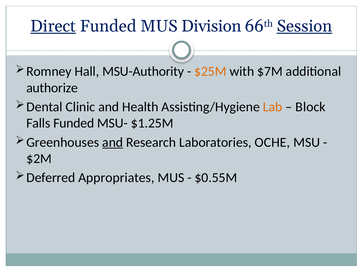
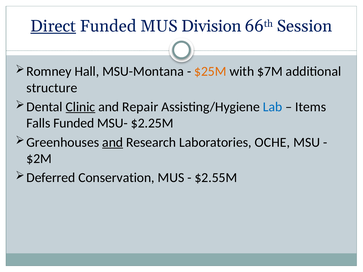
Session underline: present -> none
MSU-Authority: MSU-Authority -> MSU-Montana
authorize: authorize -> structure
Clinic underline: none -> present
Health: Health -> Repair
Lab colour: orange -> blue
Block: Block -> Items
$1.25M: $1.25M -> $2.25M
Appropriates: Appropriates -> Conservation
$0.55M: $0.55M -> $2.55M
